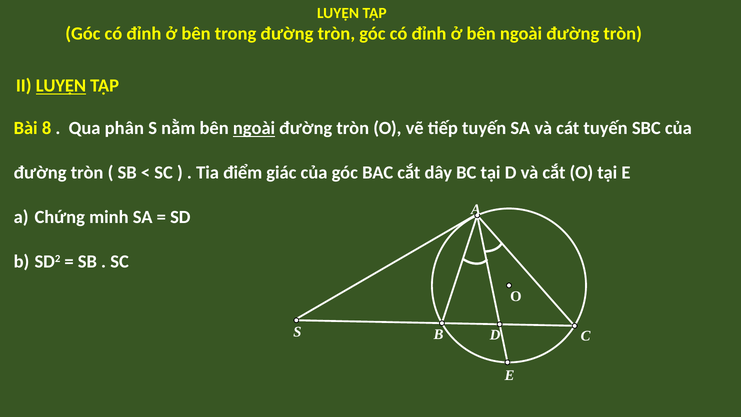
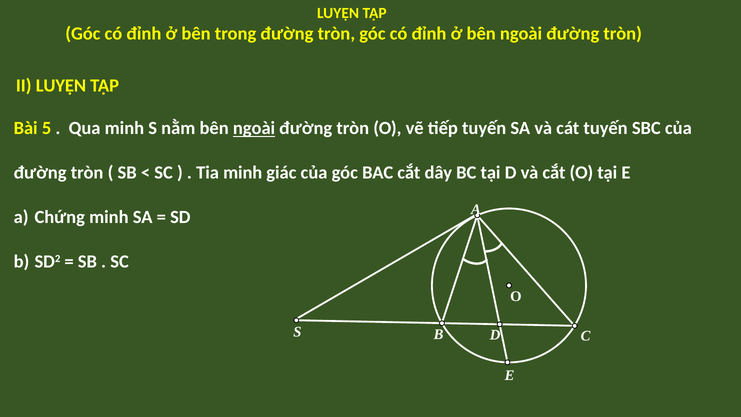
LUYỆN at (61, 86) underline: present -> none
8: 8 -> 5
Qua phân: phân -> minh
Tia điểm: điểm -> minh
